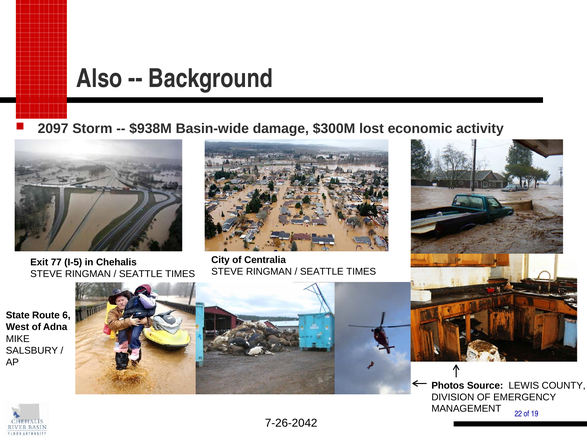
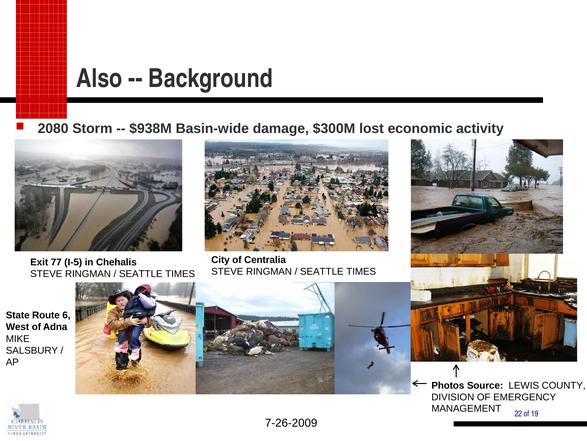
2097: 2097 -> 2080
7-26-2042: 7-26-2042 -> 7-26-2009
